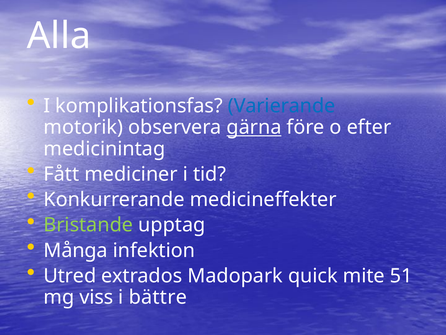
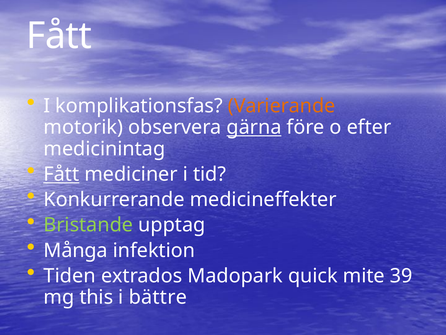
Alla at (59, 36): Alla -> Fått
Varierande colour: blue -> orange
Fått at (61, 174) underline: none -> present
Utred: Utred -> Tiden
51: 51 -> 39
viss: viss -> this
